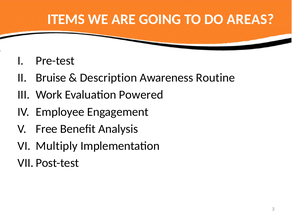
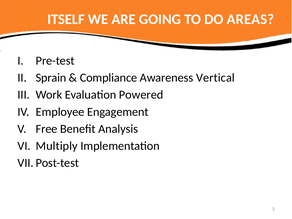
ITEMS: ITEMS -> ITSELF
Bruise: Bruise -> Sprain
Description: Description -> Compliance
Routine: Routine -> Vertical
